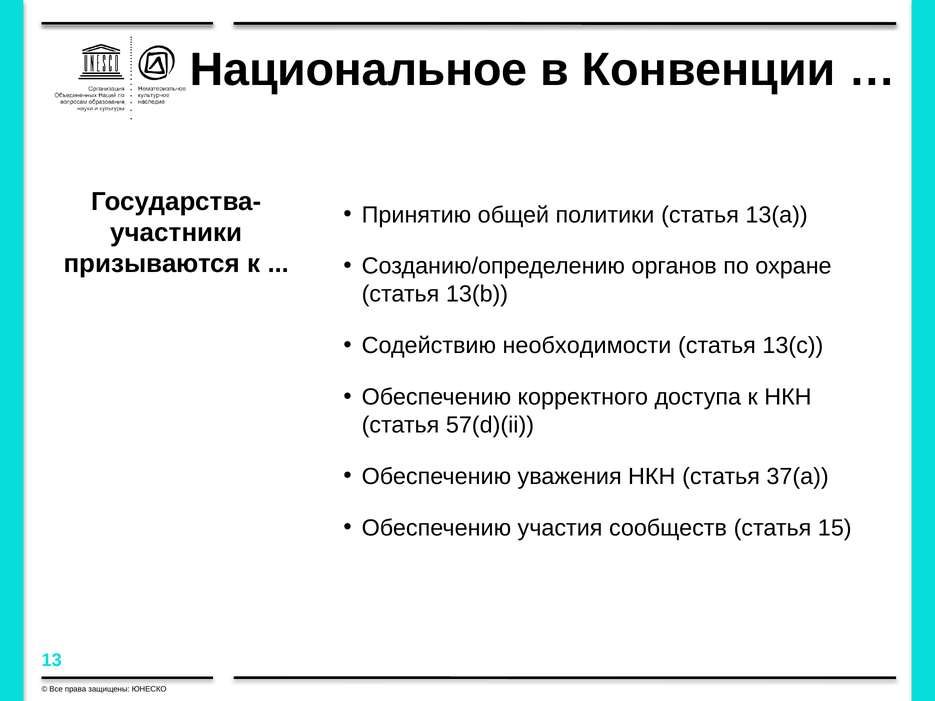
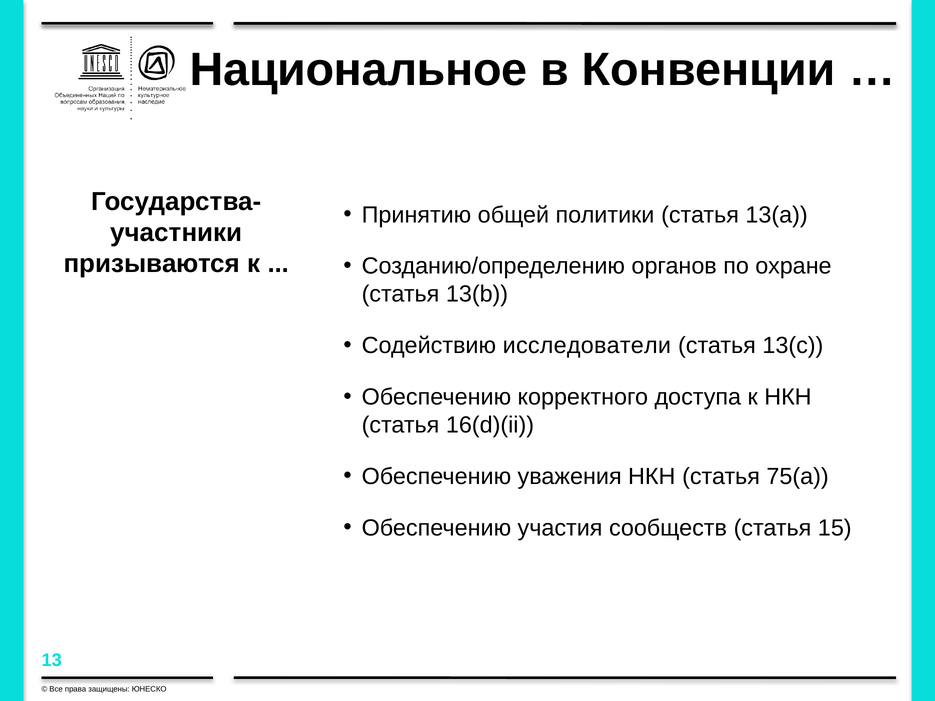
необходимости: необходимости -> исследователи
57(d)(ii: 57(d)(ii -> 16(d)(ii
37(a: 37(a -> 75(a
